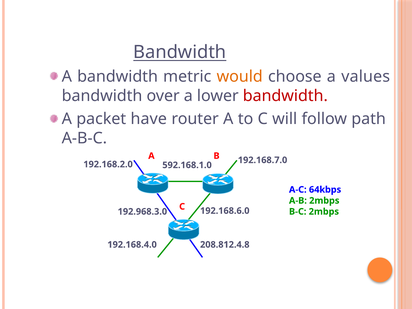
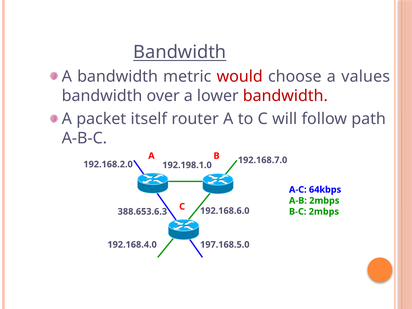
would colour: orange -> red
have: have -> itself
592.168.1.0: 592.168.1.0 -> 192.198.1.0
192.968.3.0: 192.968.3.0 -> 388.653.6.3
208.812.4.8: 208.812.4.8 -> 197.168.5.0
